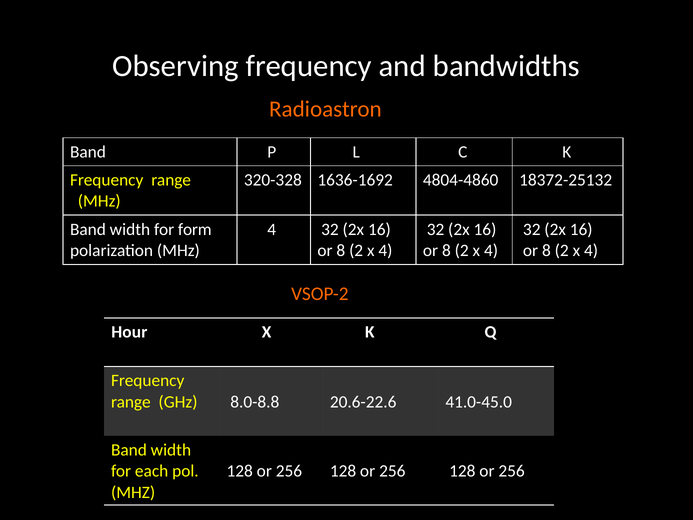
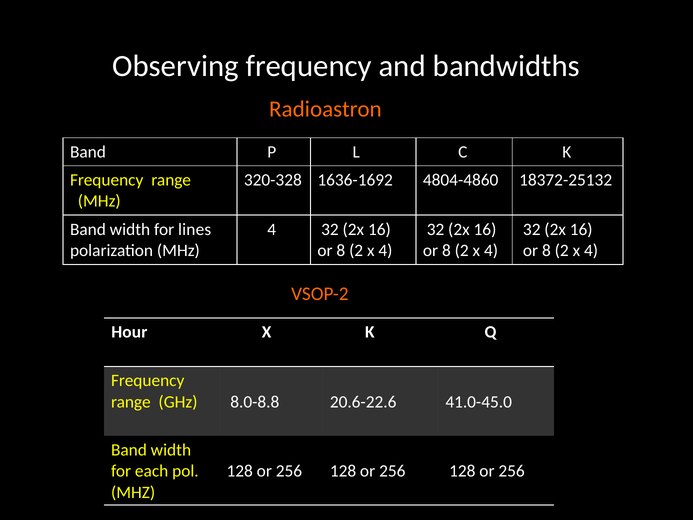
form: form -> lines
